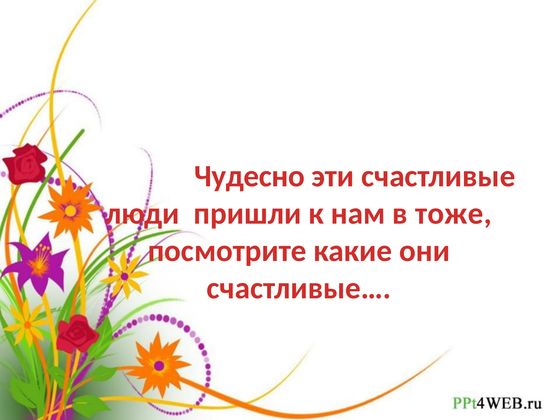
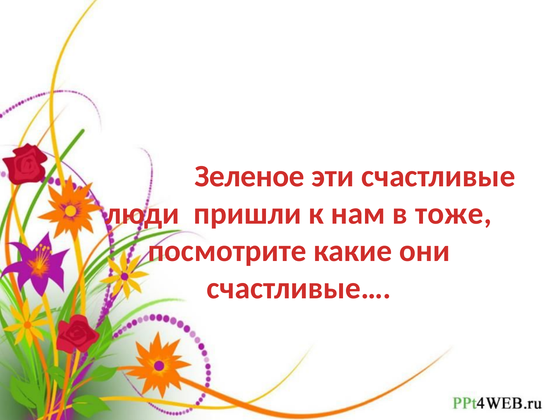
Чудесно: Чудесно -> Зеленое
